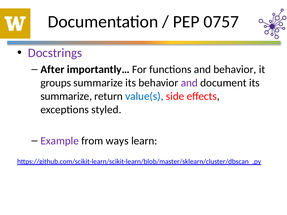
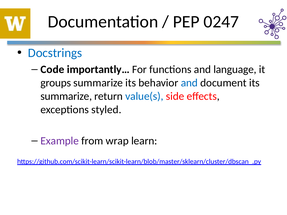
0757: 0757 -> 0247
Docstrings colour: purple -> blue
After: After -> Code
and behavior: behavior -> language
and at (189, 83) colour: purple -> blue
ways: ways -> wrap
